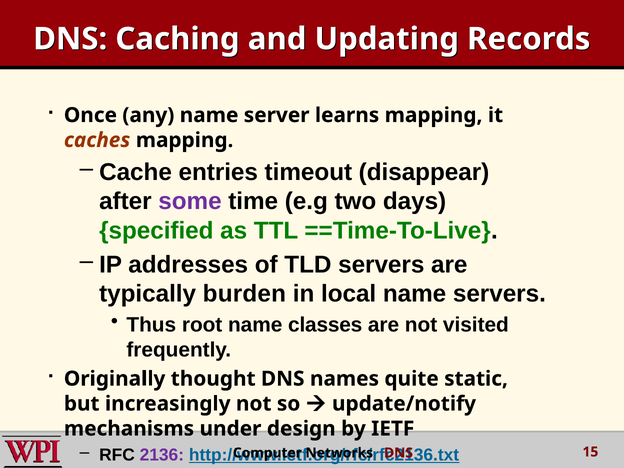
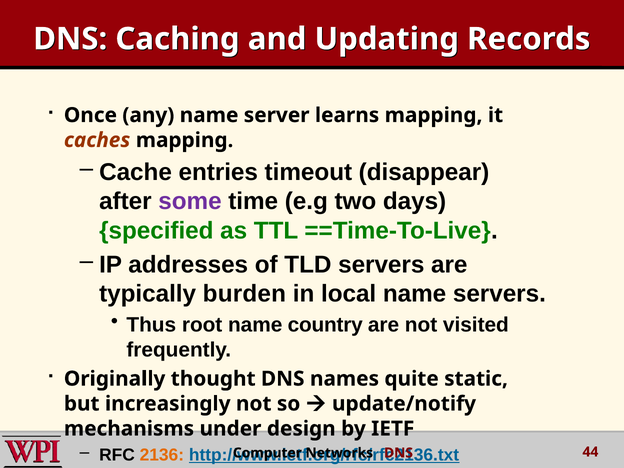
classes: classes -> country
2136 colour: purple -> orange
15: 15 -> 44
